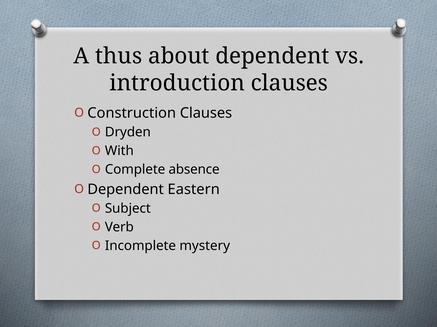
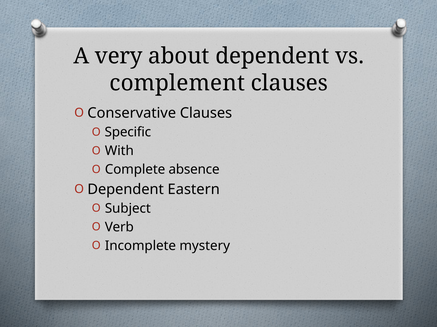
thus: thus -> very
introduction: introduction -> complement
Construction: Construction -> Conservative
Dryden: Dryden -> Specific
